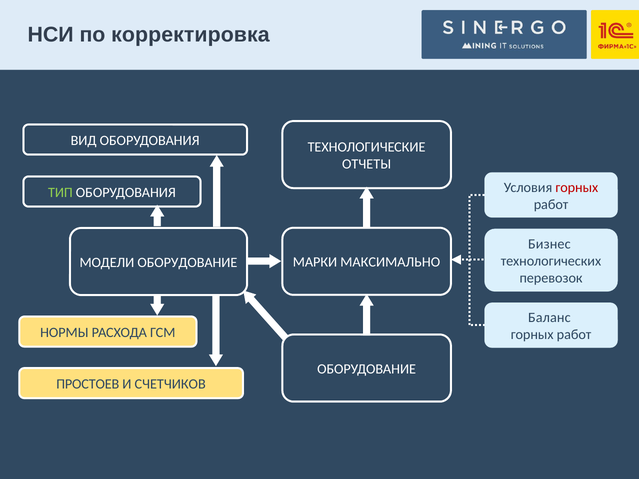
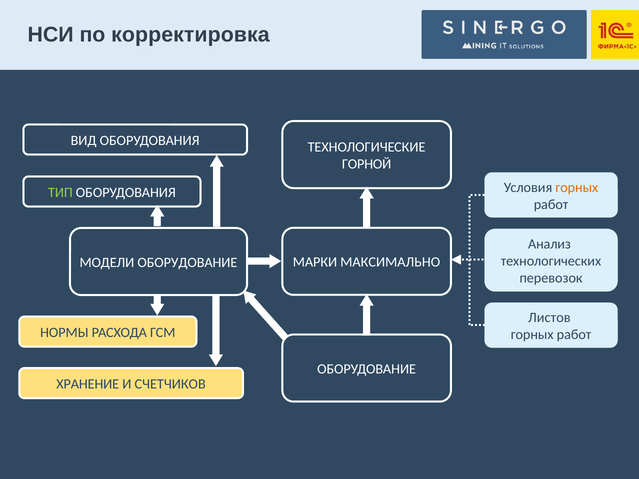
ОТЧЕТЫ: ОТЧЕТЫ -> ГОРНОЙ
горных at (577, 187) colour: red -> orange
Бизнес: Бизнес -> Анализ
Баланс: Баланс -> Листов
ПРОСТОЕВ: ПРОСТОЕВ -> ХРАНЕНИЕ
